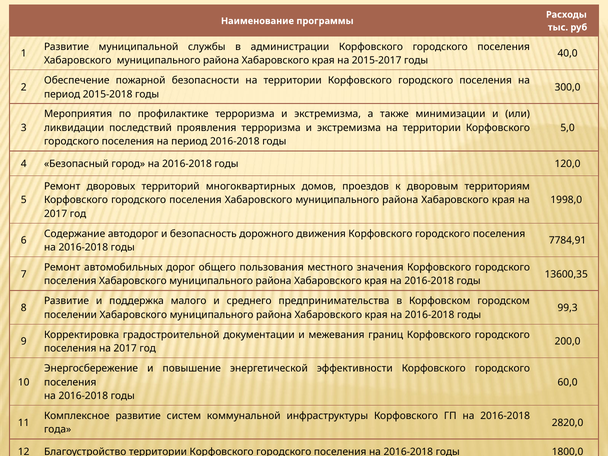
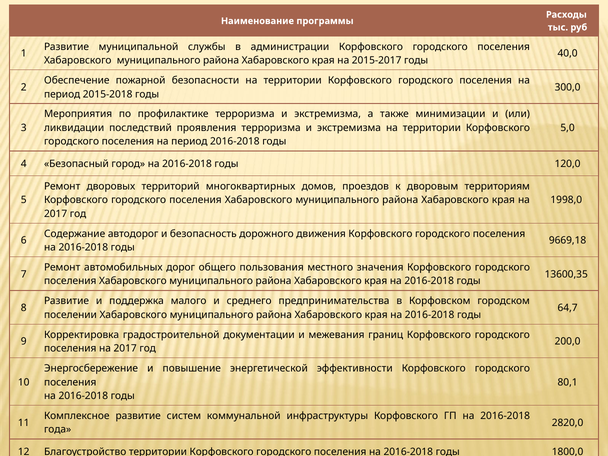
7784,91: 7784,91 -> 9669,18
99,3: 99,3 -> 64,7
60,0: 60,0 -> 80,1
